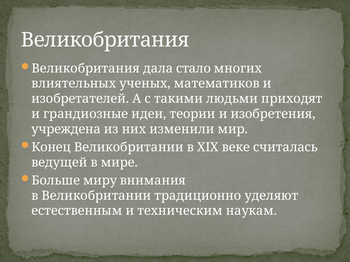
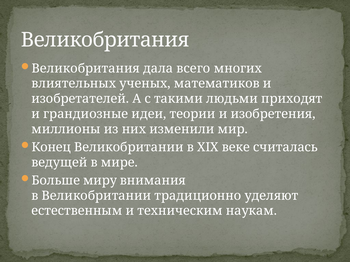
стало: стало -> всего
учреждена: учреждена -> миллионы
